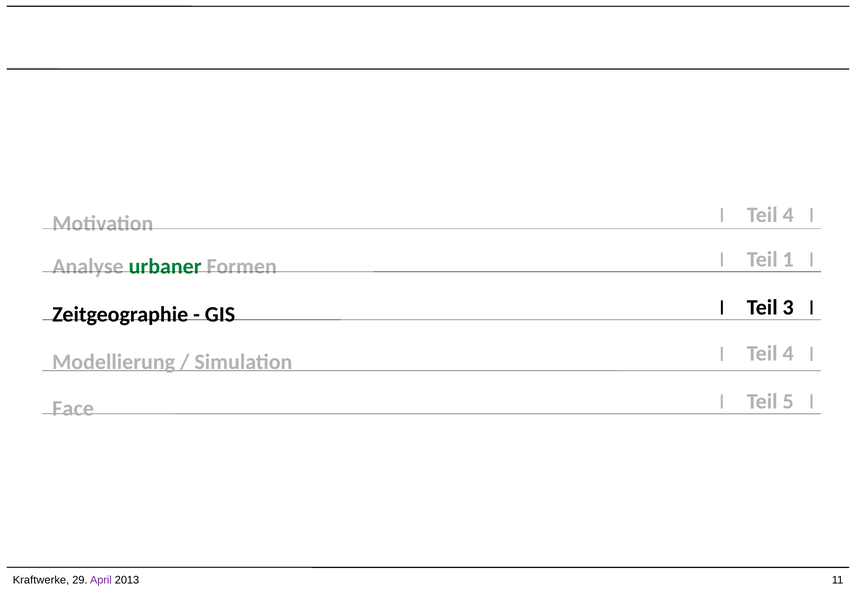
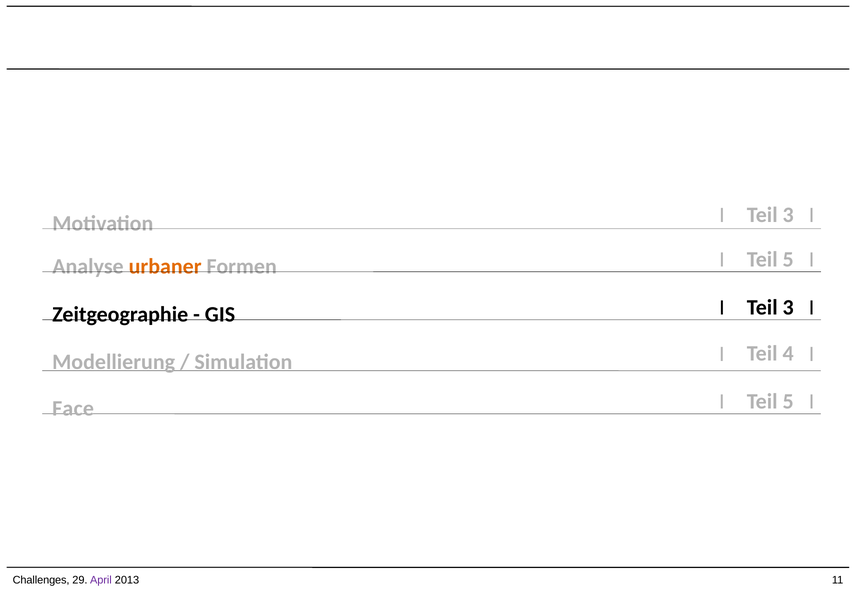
Motivation Teil 4: 4 -> 3
1 at (788, 259): 1 -> 5
urbaner colour: green -> orange
Kraftwerke: Kraftwerke -> Challenges
